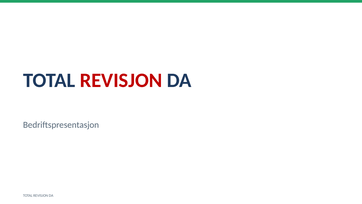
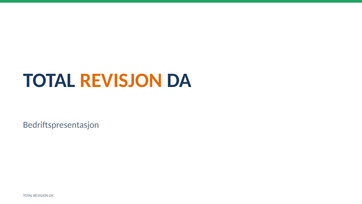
REVISJON at (121, 80) colour: red -> orange
